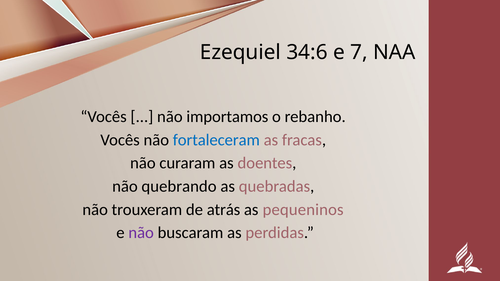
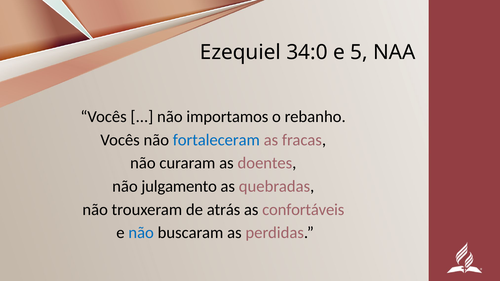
34:6: 34:6 -> 34:0
7: 7 -> 5
quebrando: quebrando -> julgamento
pequeninos: pequeninos -> confortáveis
não at (141, 233) colour: purple -> blue
